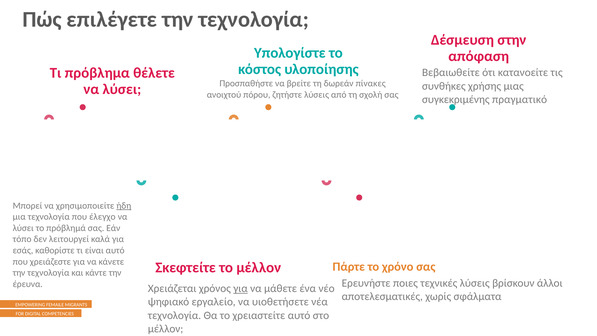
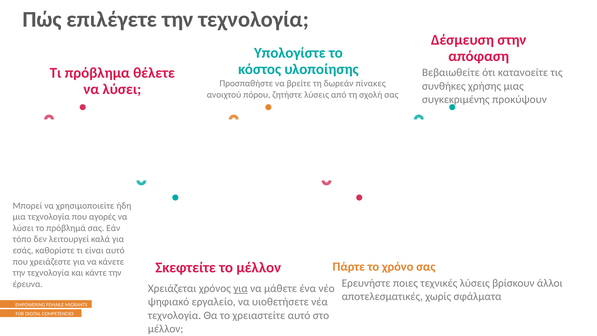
πραγματικό: πραγματικό -> προκύψουν
ήδη underline: present -> none
έλεγχο: έλεγχο -> αγορές
